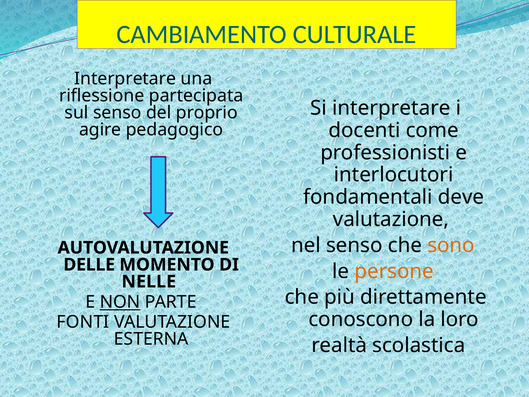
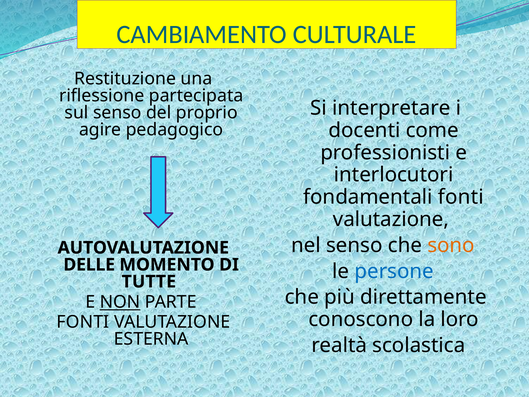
Interpretare at (125, 79): Interpretare -> Restituzione
fondamentali deve: deve -> fonti
persone colour: orange -> blue
NELLE: NELLE -> TUTTE
